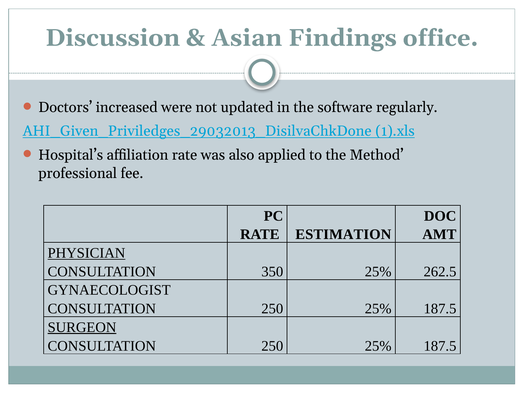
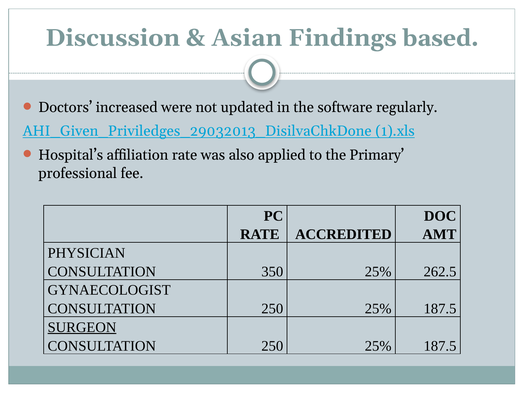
office: office -> based
Method: Method -> Primary
ESTIMATION: ESTIMATION -> ACCREDITED
PHYSICIAN underline: present -> none
